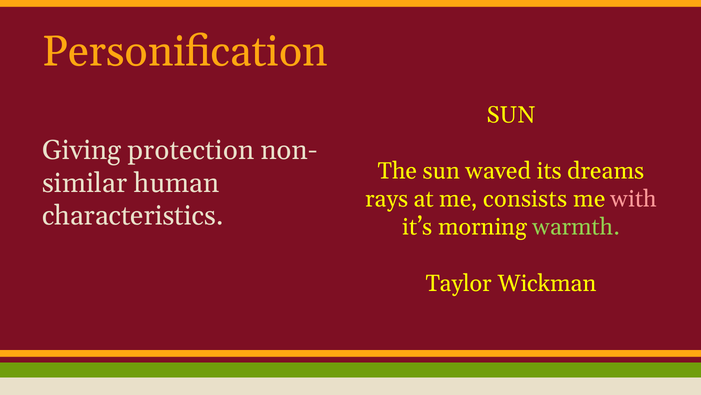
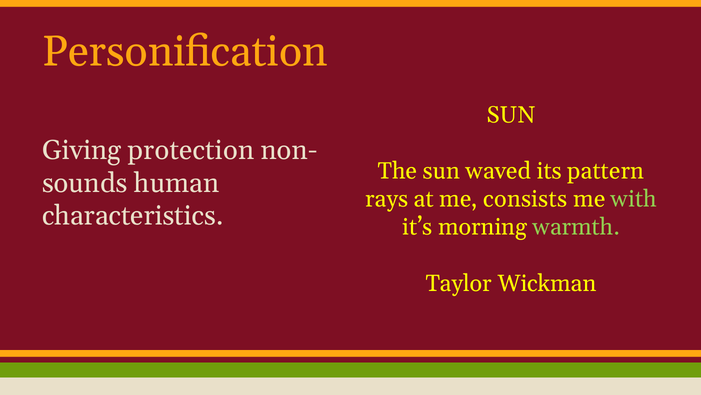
dreams: dreams -> pattern
similar: similar -> sounds
with colour: pink -> light green
